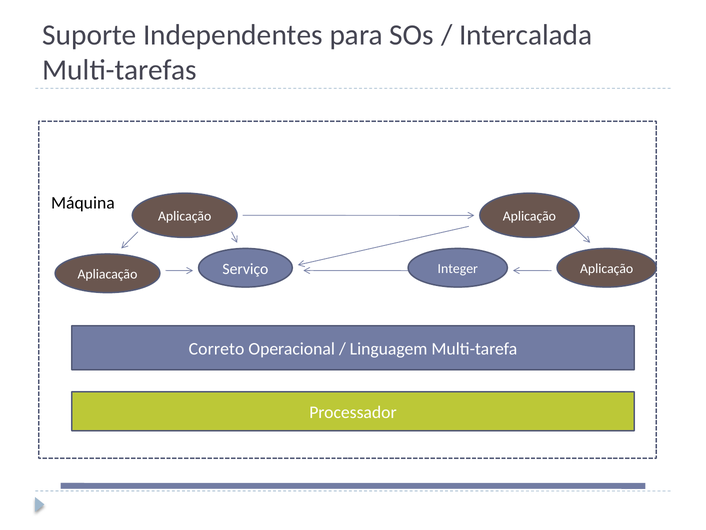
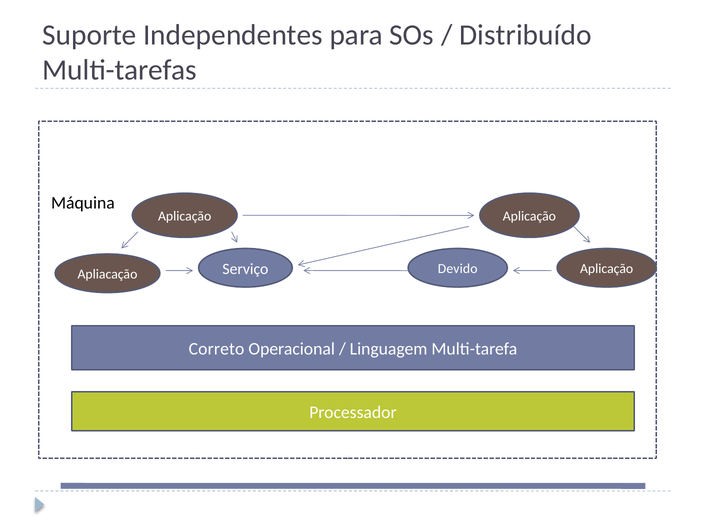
Intercalada: Intercalada -> Distribuído
Integer: Integer -> Devido
